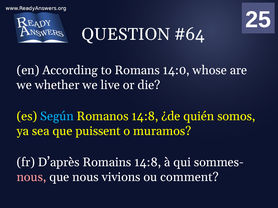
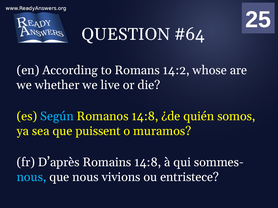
14:0: 14:0 -> 14:2
nous at (31, 177) colour: pink -> light blue
comment: comment -> entristece
